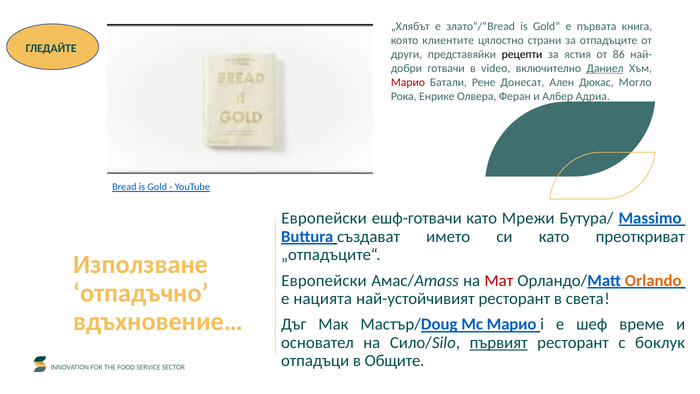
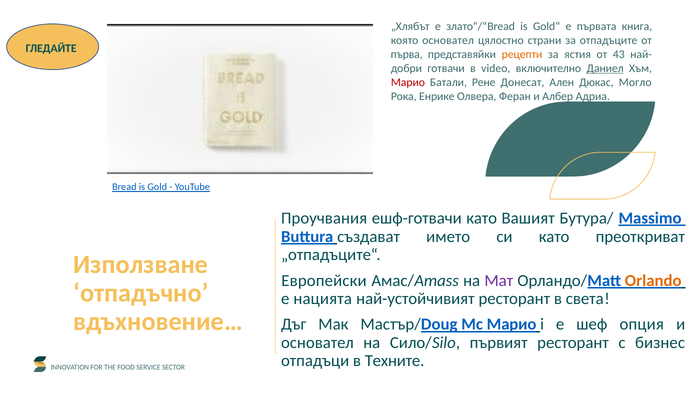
която клиентите: клиентите -> основател
други: други -> първа
рецепти colour: black -> orange
86: 86 -> 43
Европейски at (324, 218): Европейски -> Проучвания
Мрежи: Мрежи -> Вашият
Мат colour: red -> purple
време: време -> опция
първият underline: present -> none
боклук: боклук -> бизнес
Общите: Общите -> Техните
